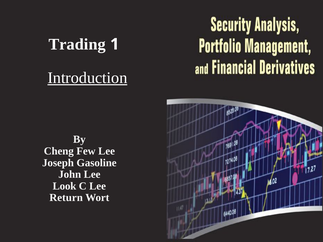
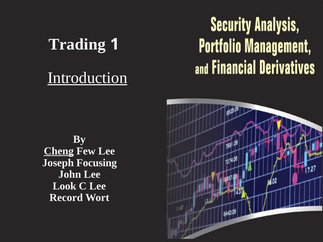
Cheng underline: none -> present
Gasoline: Gasoline -> Focusing
Return: Return -> Record
